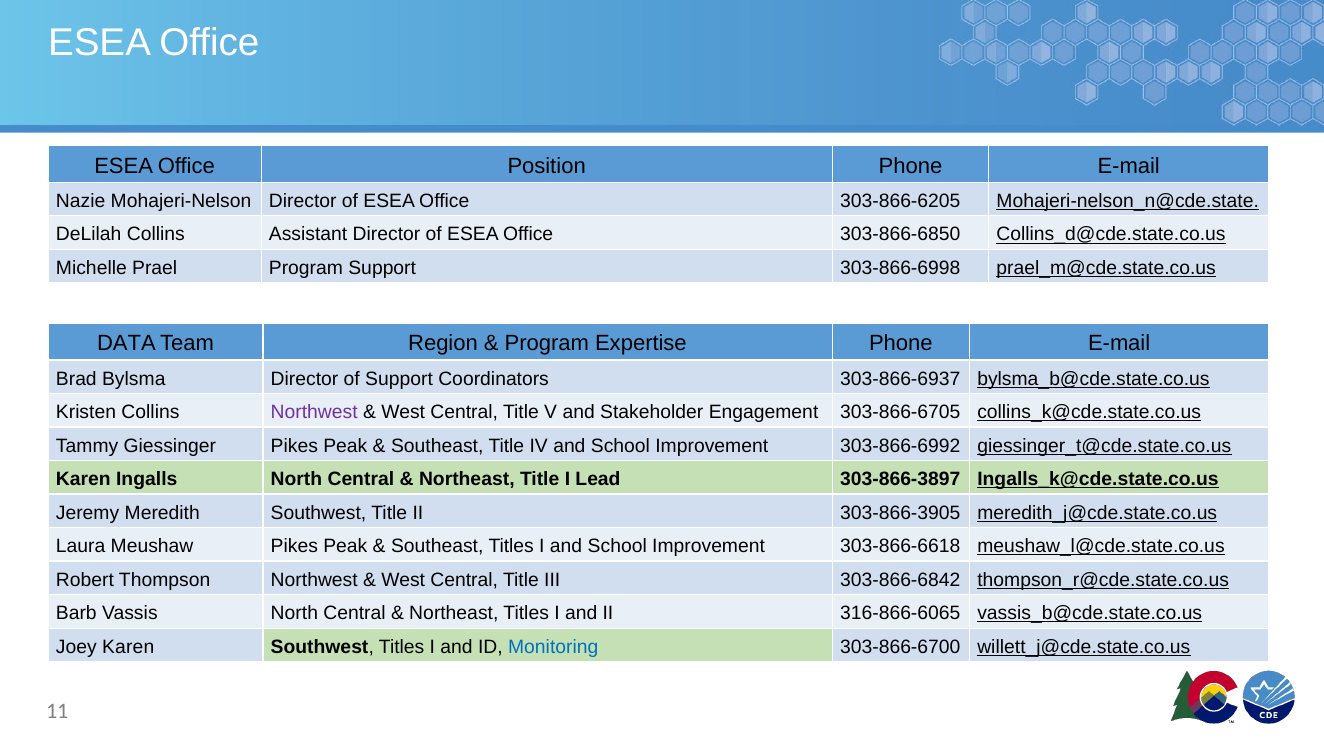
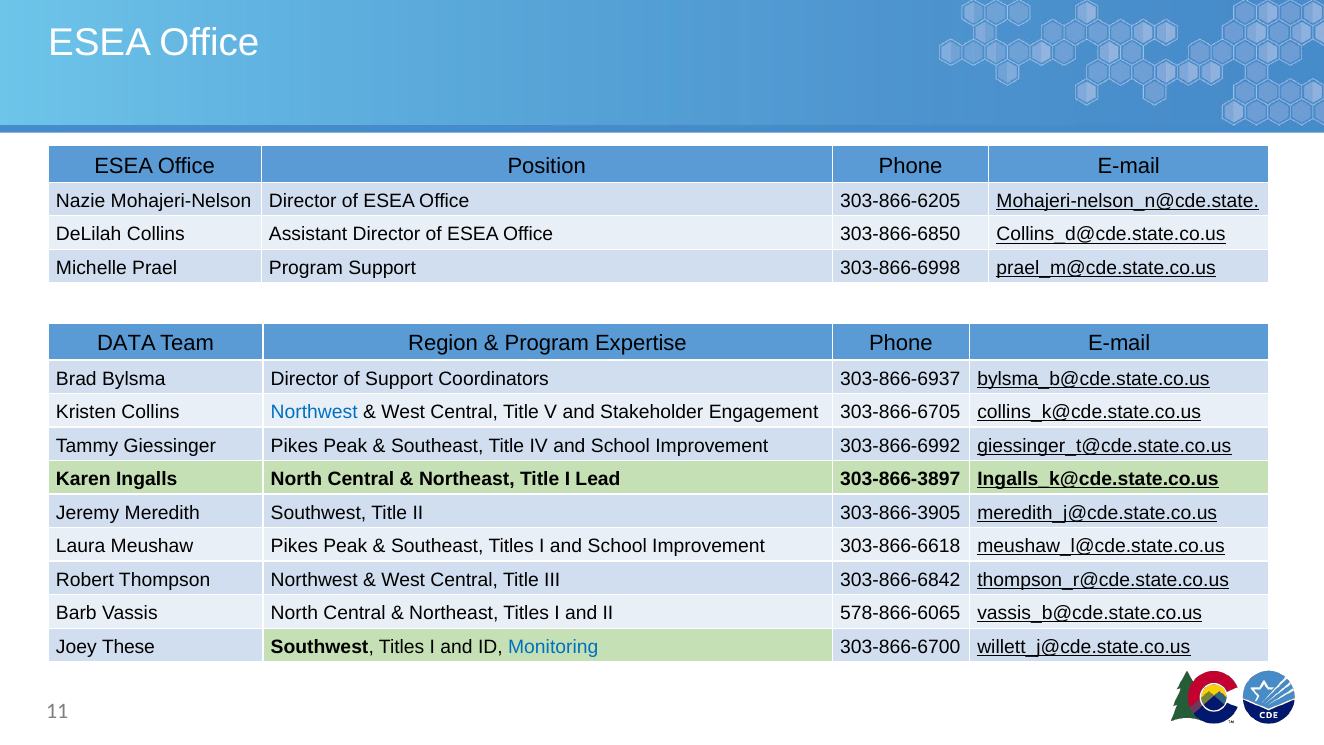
Northwest at (314, 412) colour: purple -> blue
316-866-6065: 316-866-6065 -> 578-866-6065
Joey Karen: Karen -> These
